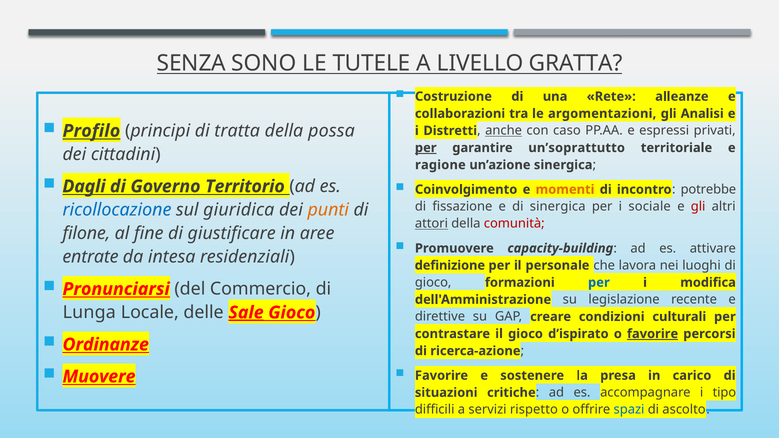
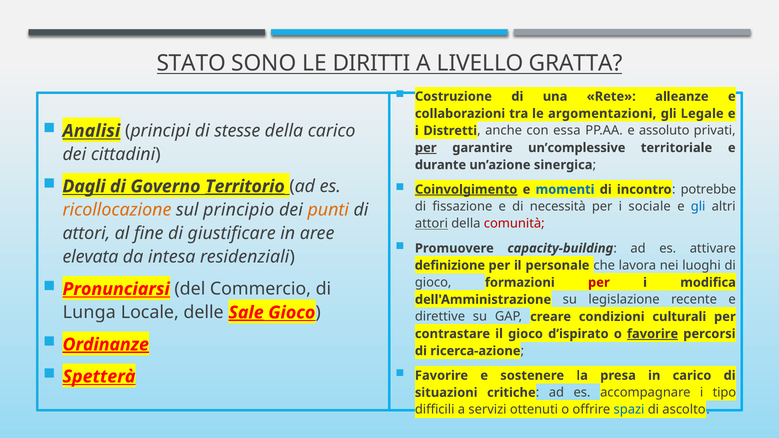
SENZA: SENZA -> STATO
TUTELE: TUTELE -> DIRITTI
Analisi: Analisi -> Legale
Profilo: Profilo -> Analisi
tratta: tratta -> stesse
della possa: possa -> carico
anche underline: present -> none
caso: caso -> essa
espressi: espressi -> assoluto
un’soprattutto: un’soprattutto -> un’complessive
ragione: ragione -> durante
Territorio underline: none -> present
Coinvolgimento underline: none -> present
momenti colour: orange -> blue
di sinergica: sinergica -> necessità
gli at (698, 207) colour: red -> blue
ricollocazione colour: blue -> orange
giuridica: giuridica -> principio
filone at (86, 234): filone -> attori
entrate: entrate -> elevata
per at (599, 283) colour: blue -> red
Ordinanze underline: none -> present
Muovere: Muovere -> Spetterà
rispetto: rispetto -> ottenuti
